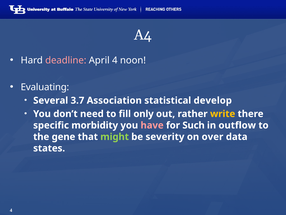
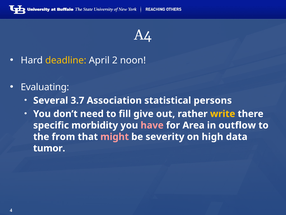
deadline colour: pink -> yellow
April 4: 4 -> 2
develop: develop -> persons
only: only -> give
Such: Such -> Area
gene: gene -> from
might colour: light green -> pink
over: over -> high
states: states -> tumor
